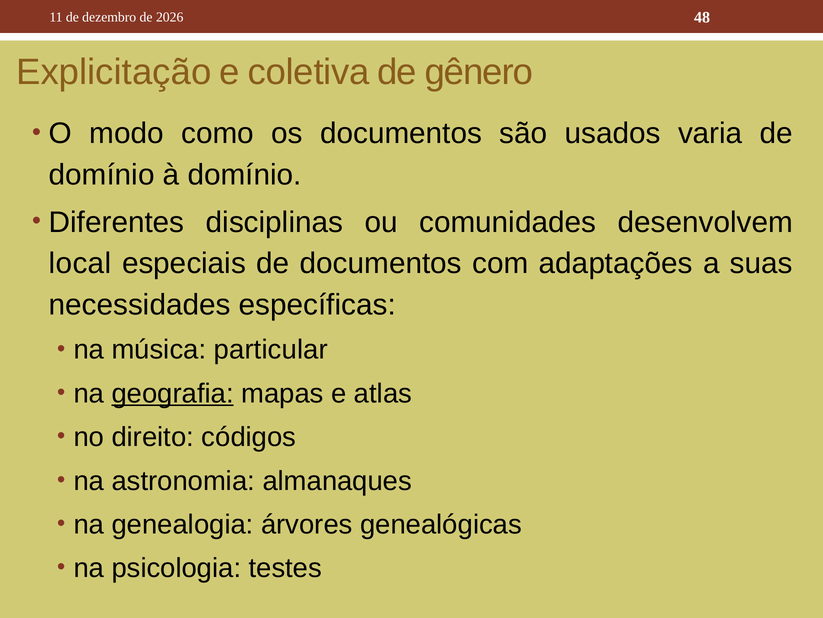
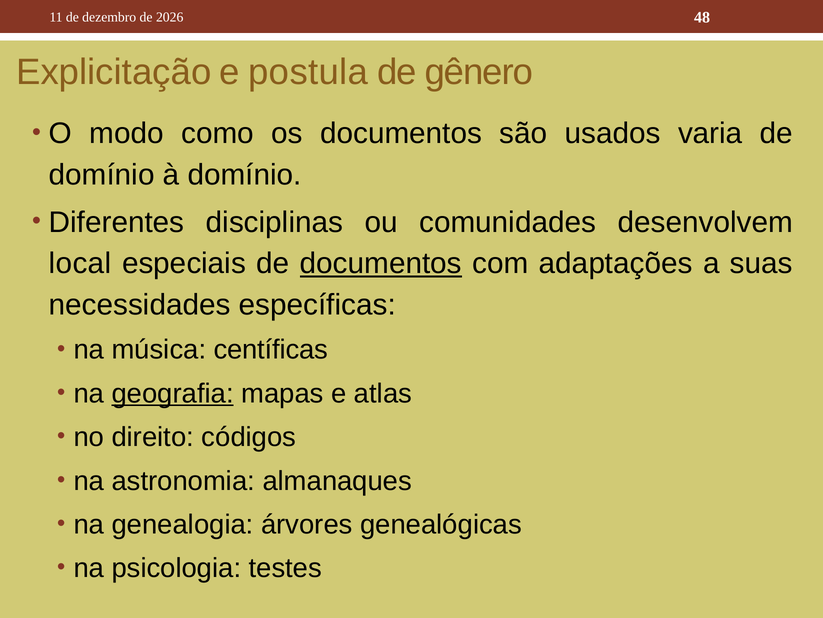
coletiva: coletiva -> postula
documentos at (381, 263) underline: none -> present
particular: particular -> centíficas
